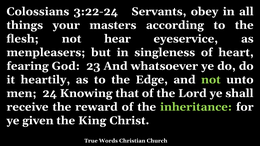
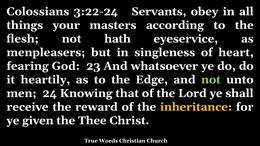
hear: hear -> hath
inheritance colour: light green -> yellow
King: King -> Thee
